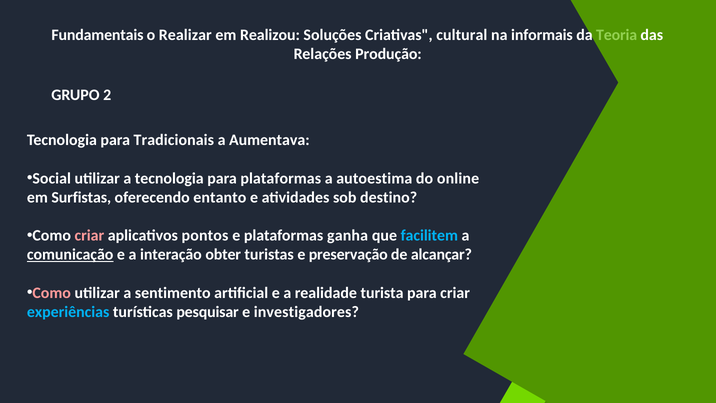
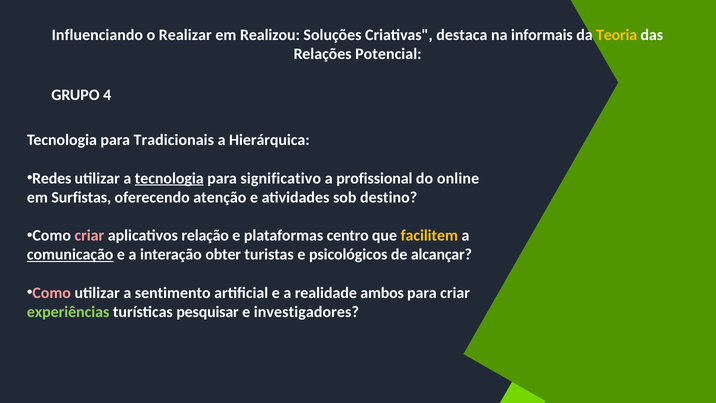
Fundamentais: Fundamentais -> Influenciando
cultural: cultural -> destaca
Teoria colour: light green -> yellow
Produção: Produção -> Potencial
2: 2 -> 4
Aumentava: Aumentava -> Hierárquica
Social: Social -> Redes
tecnologia at (169, 178) underline: none -> present
para plataformas: plataformas -> significativo
autoestima: autoestima -> profissional
entanto: entanto -> atenção
pontos: pontos -> relação
ganha: ganha -> centro
facilitem colour: light blue -> yellow
preservação: preservação -> psicológicos
turista: turista -> ambos
experiências colour: light blue -> light green
